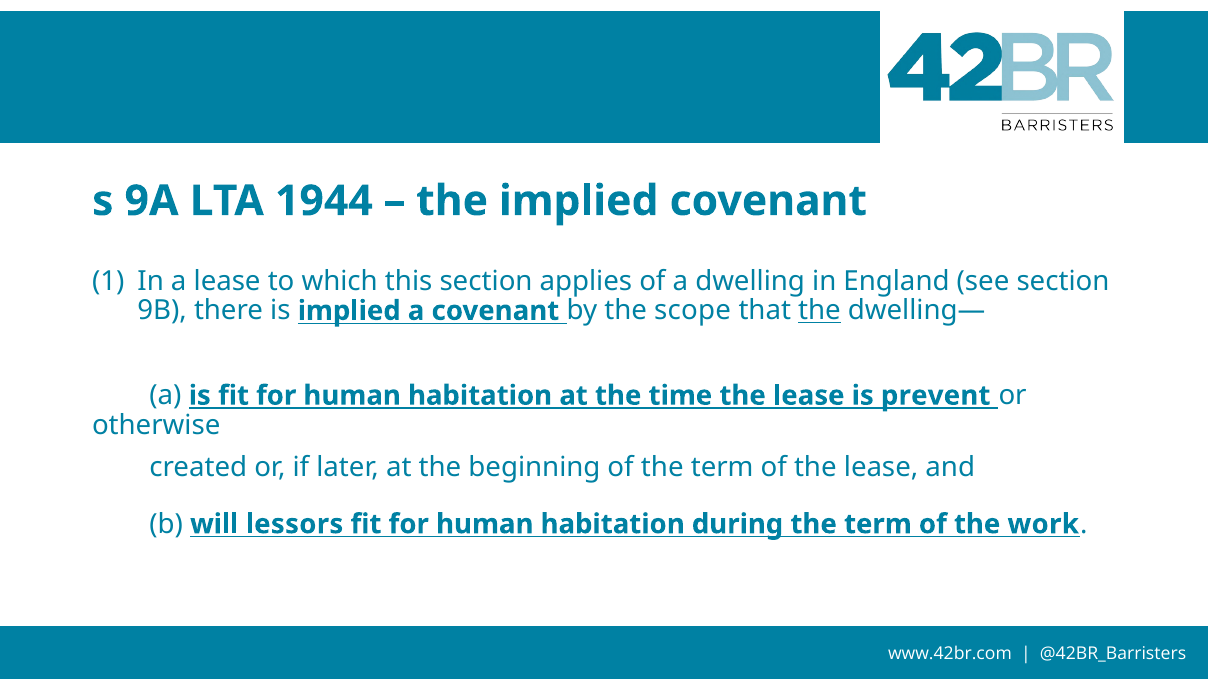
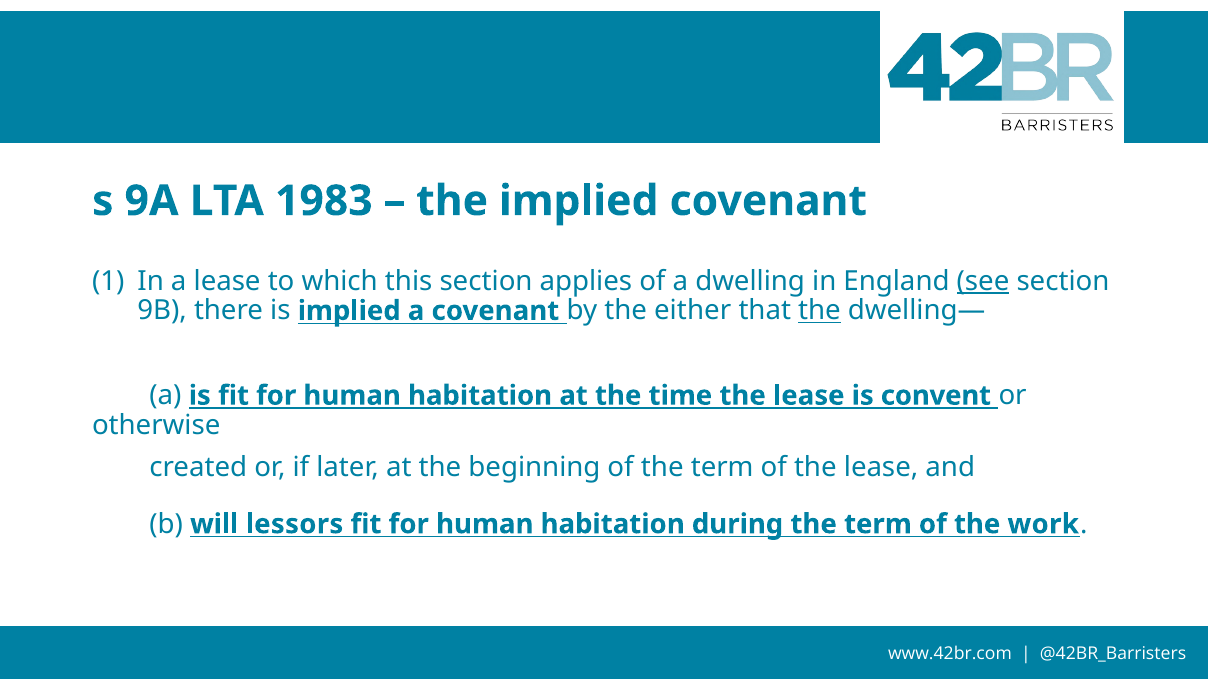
1944: 1944 -> 1983
see underline: none -> present
scope: scope -> either
prevent: prevent -> convent
